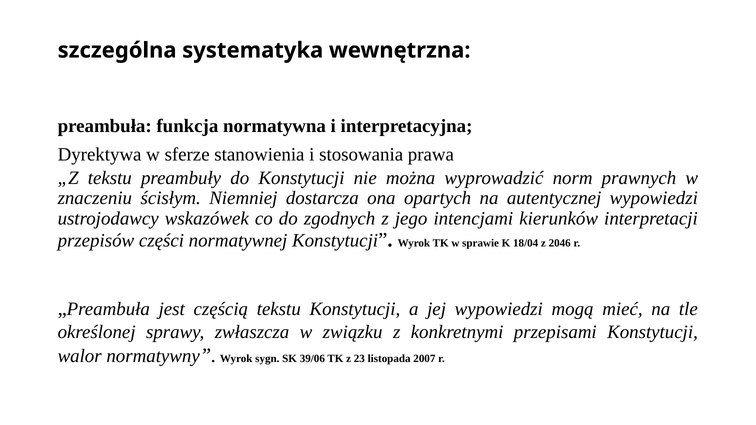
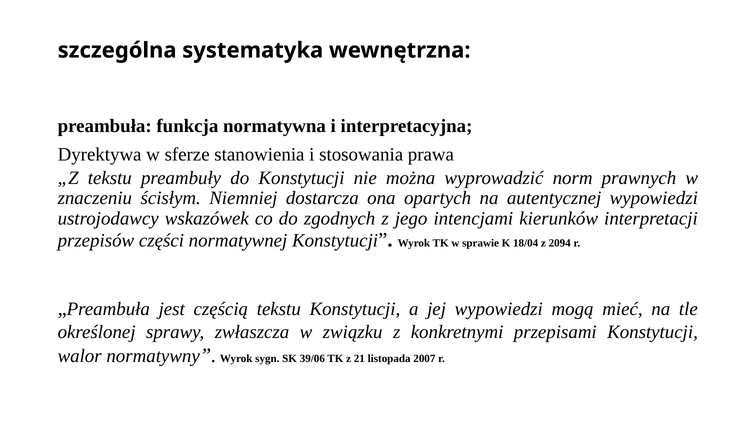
2046: 2046 -> 2094
23: 23 -> 21
